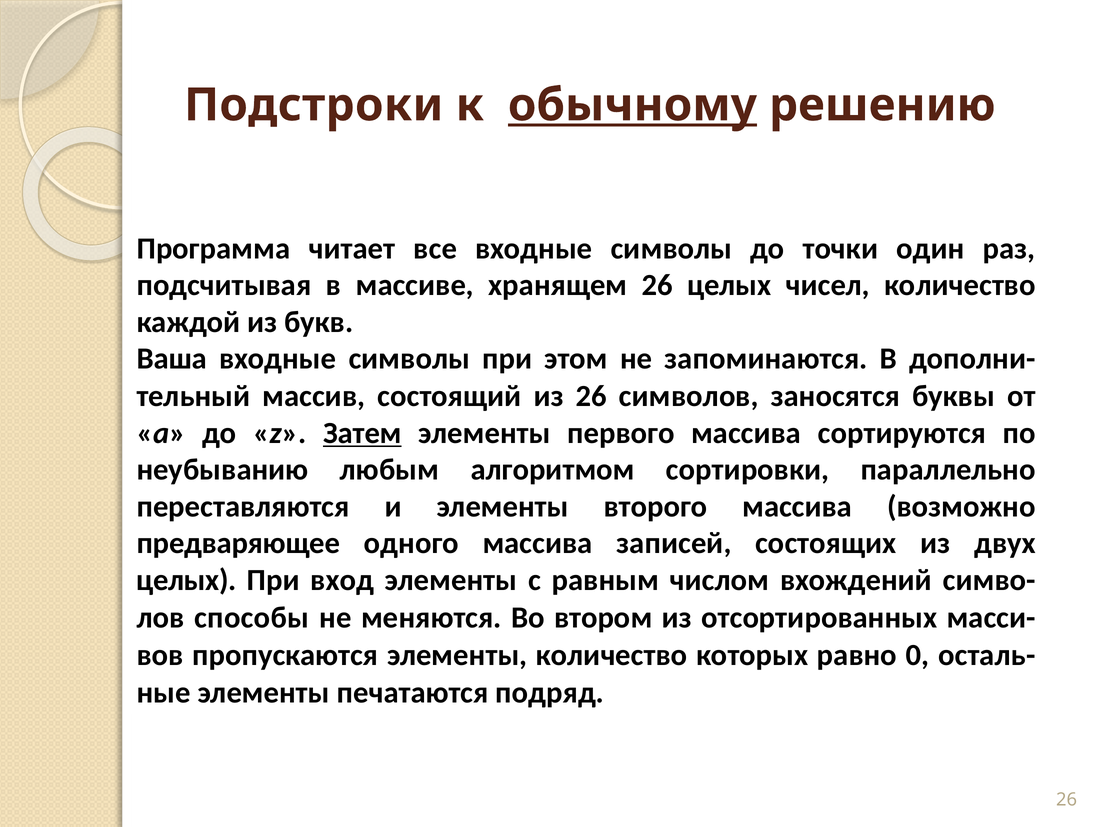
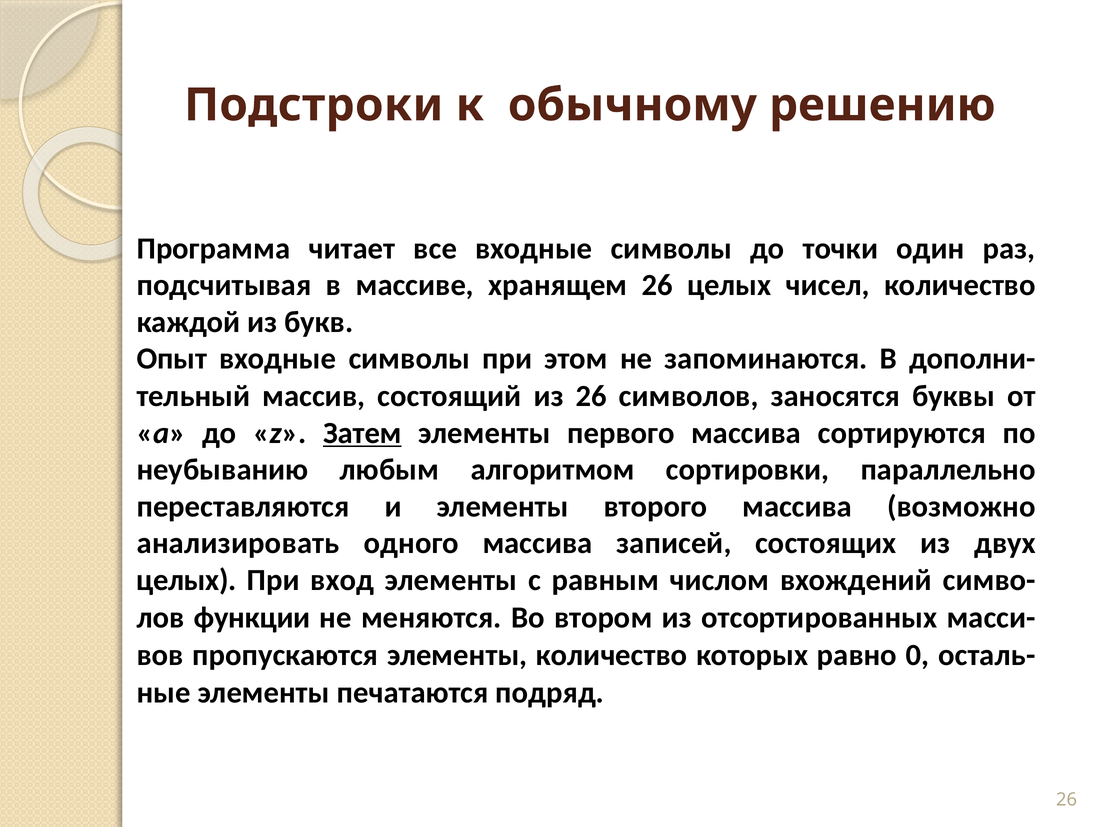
обычному underline: present -> none
Ваша: Ваша -> Опыт
предваряющее: предваряющее -> анализировать
способы: способы -> функции
